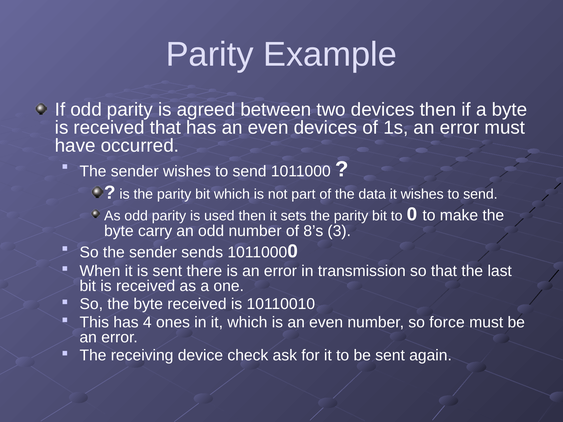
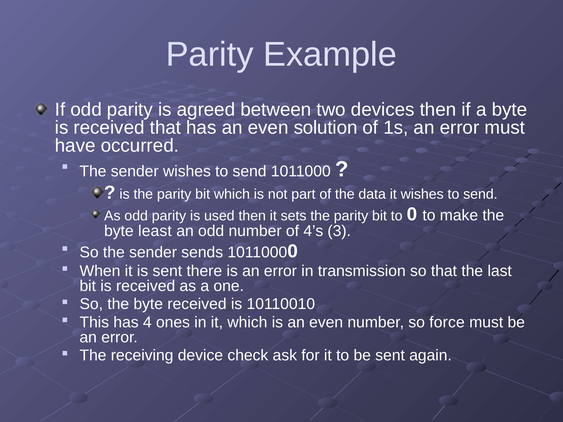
even devices: devices -> solution
carry: carry -> least
8’s: 8’s -> 4’s
